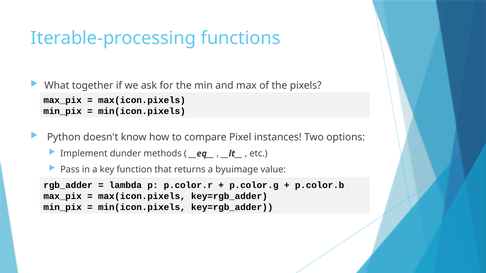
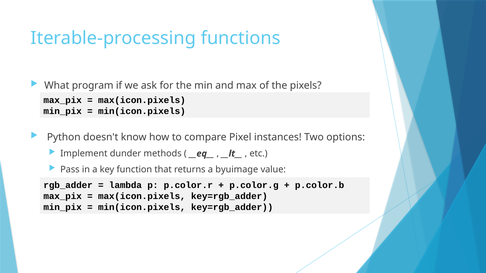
together: together -> program
